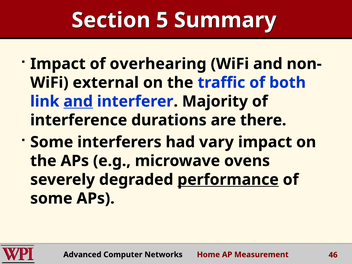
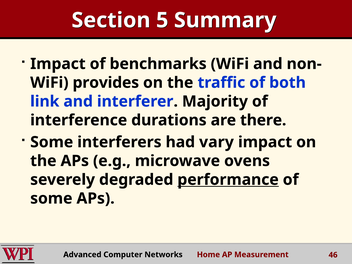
overhearing: overhearing -> benchmarks
external: external -> provides
and at (78, 101) underline: present -> none
